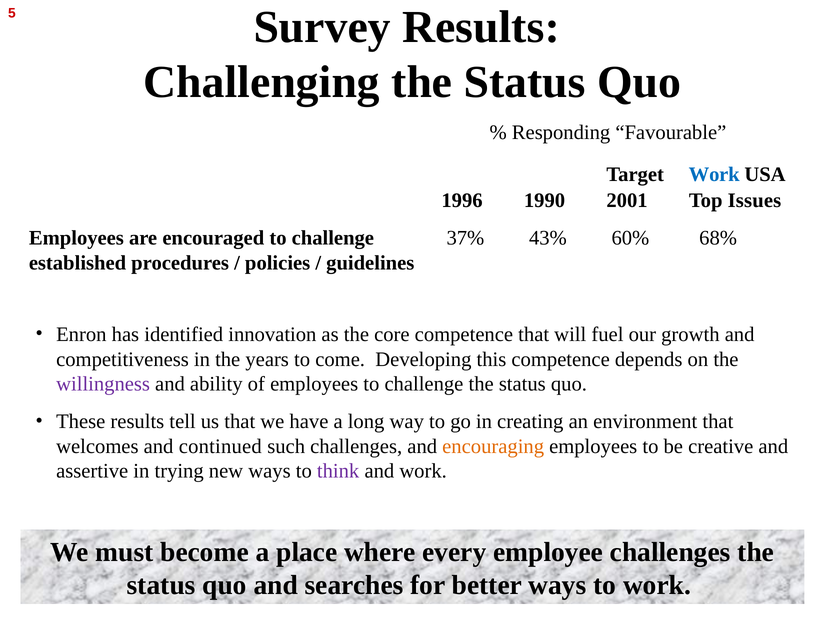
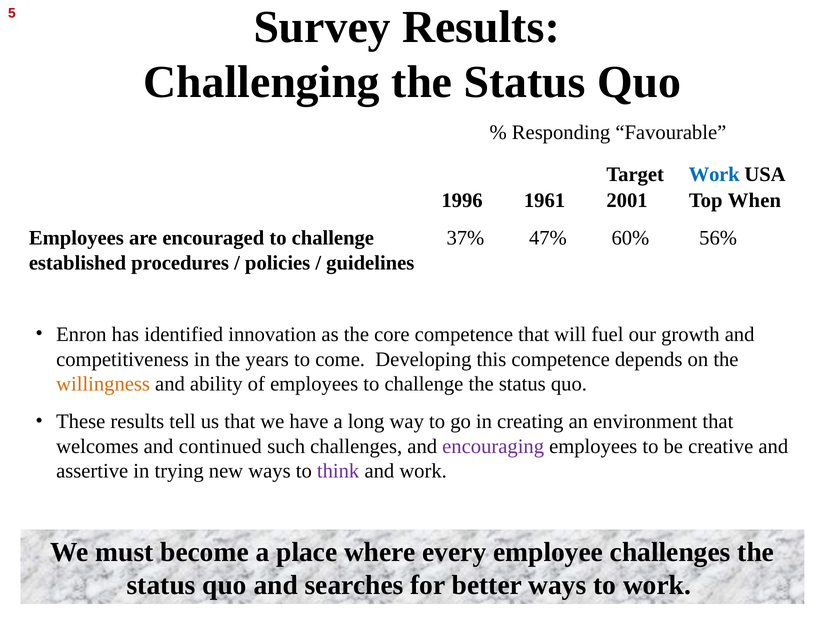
1990: 1990 -> 1961
Issues: Issues -> When
43%: 43% -> 47%
68%: 68% -> 56%
willingness colour: purple -> orange
encouraging colour: orange -> purple
